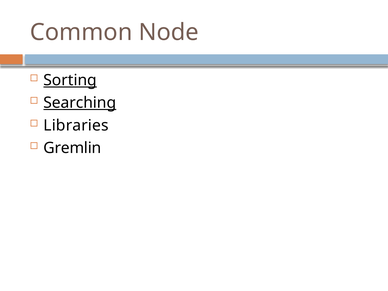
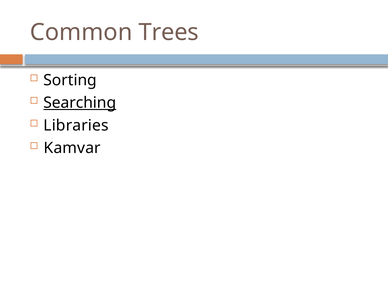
Node: Node -> Trees
Sorting underline: present -> none
Gremlin: Gremlin -> Kamvar
